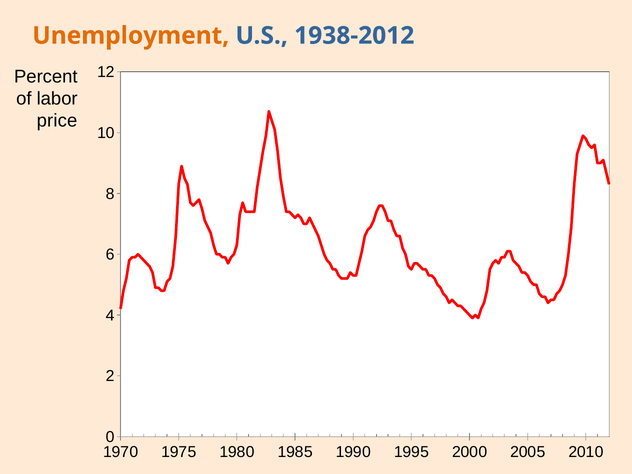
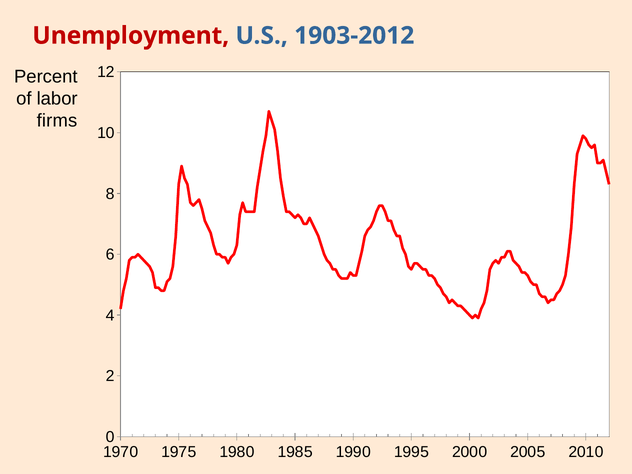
Unemployment colour: orange -> red
1938-2012: 1938-2012 -> 1903-2012
price: price -> firms
